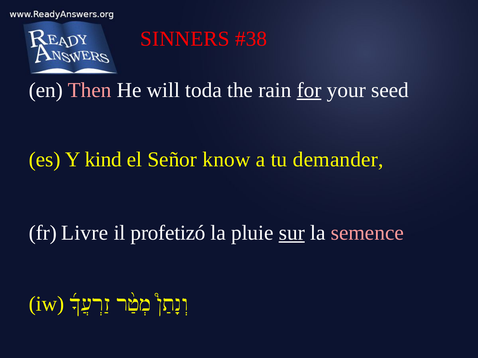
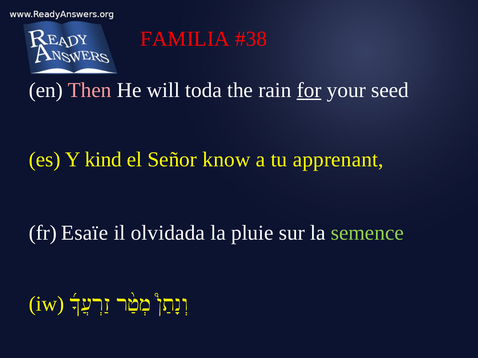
SINNERS: SINNERS -> FAMILIA
demander: demander -> apprenant
Livre: Livre -> Esaïe
profetizó: profetizó -> olvidada
sur underline: present -> none
semence colour: pink -> light green
